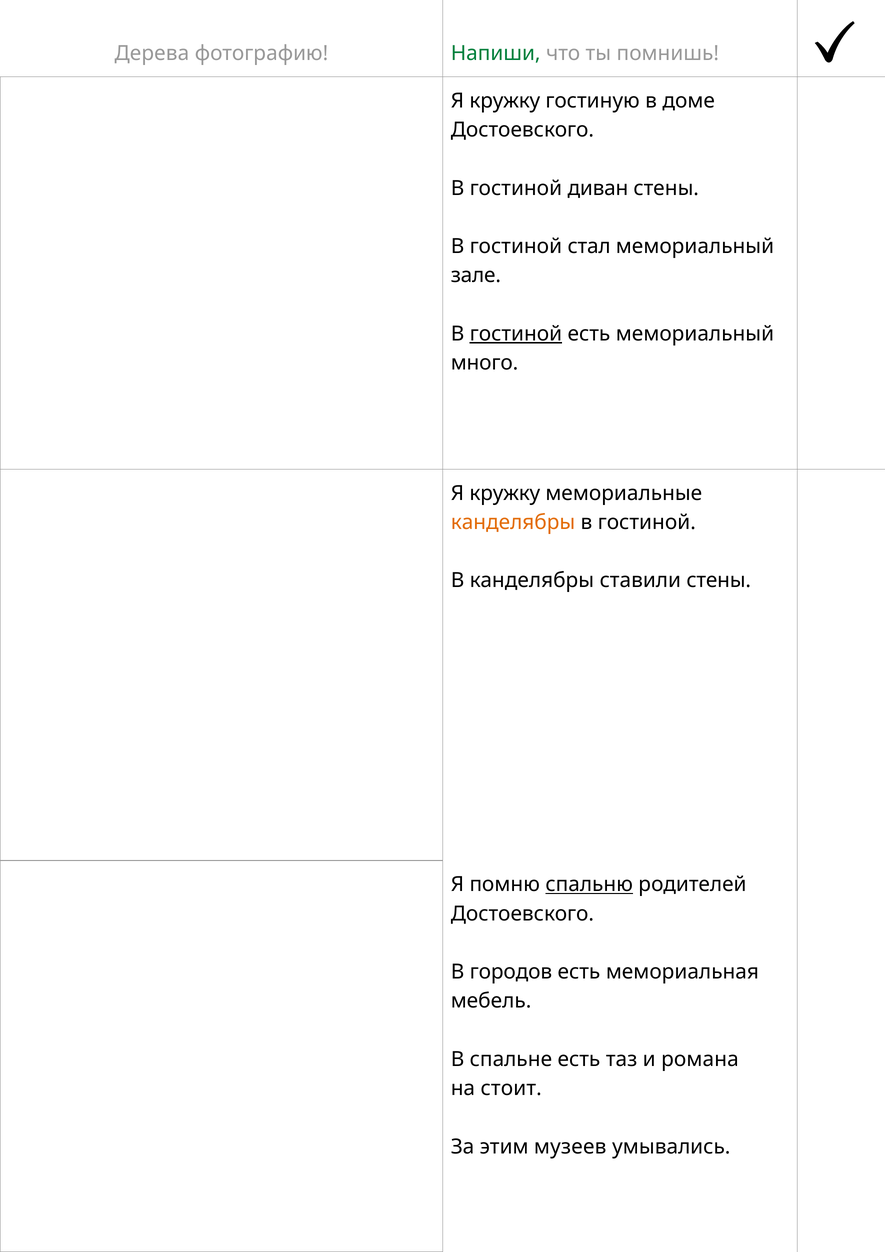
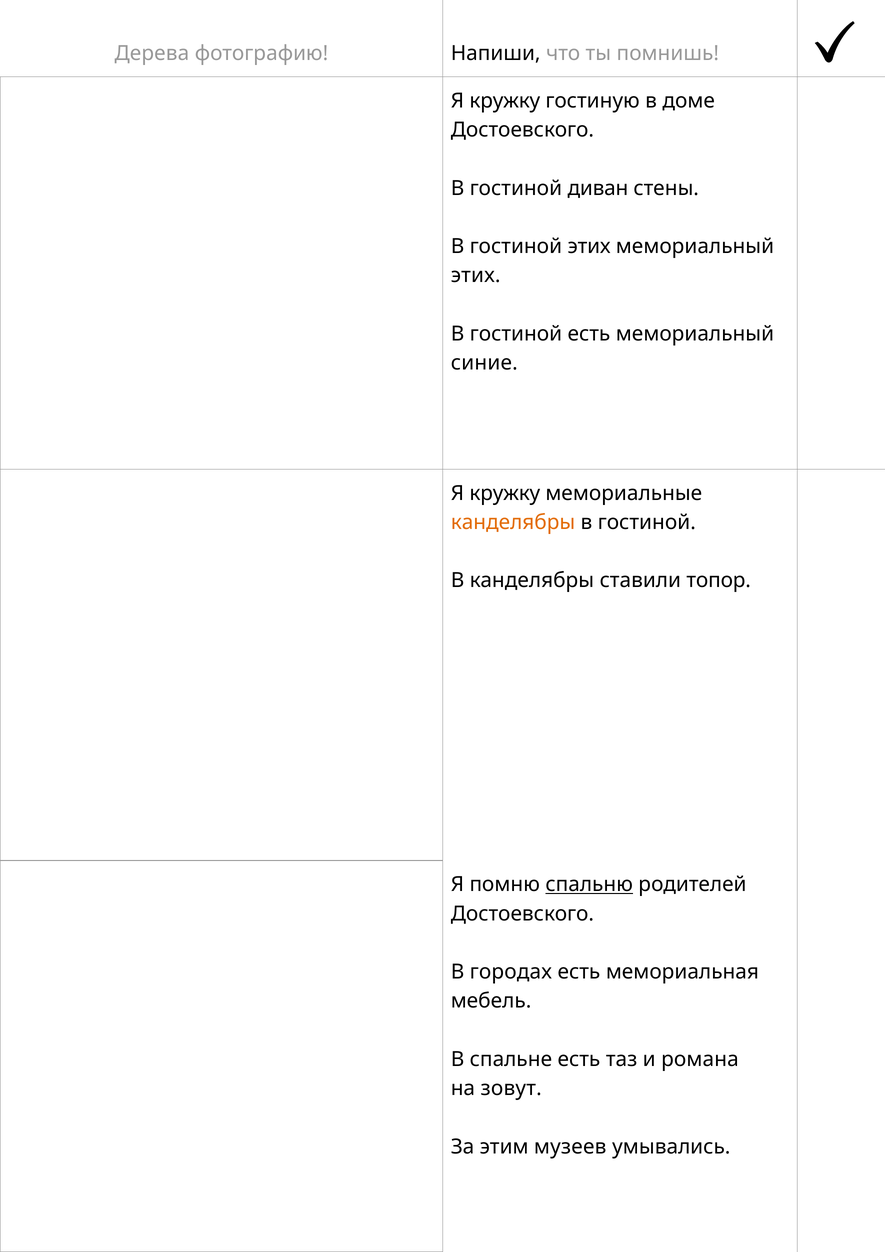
Напиши colour: green -> black
гостиной стал: стал -> этих
зале at (476, 276): зале -> этих
гостиной at (516, 334) underline: present -> none
много: много -> синие
ставили стены: стены -> топор
городов: городов -> городах
стоит: стоит -> зовут
